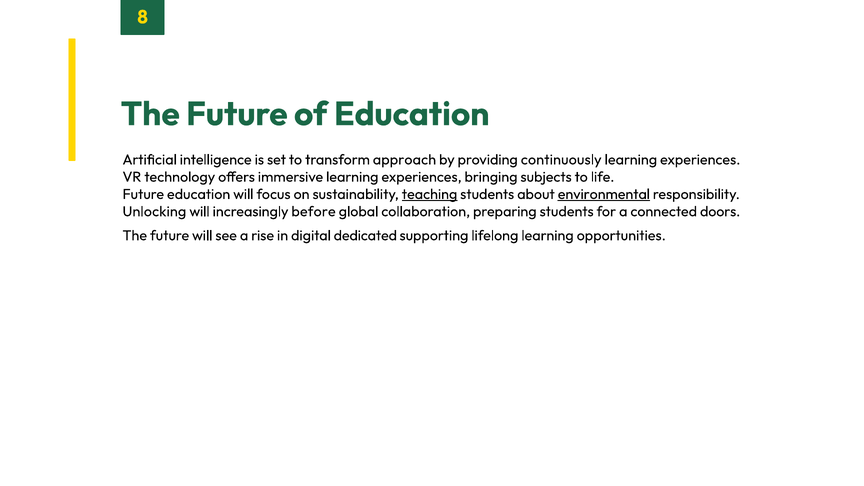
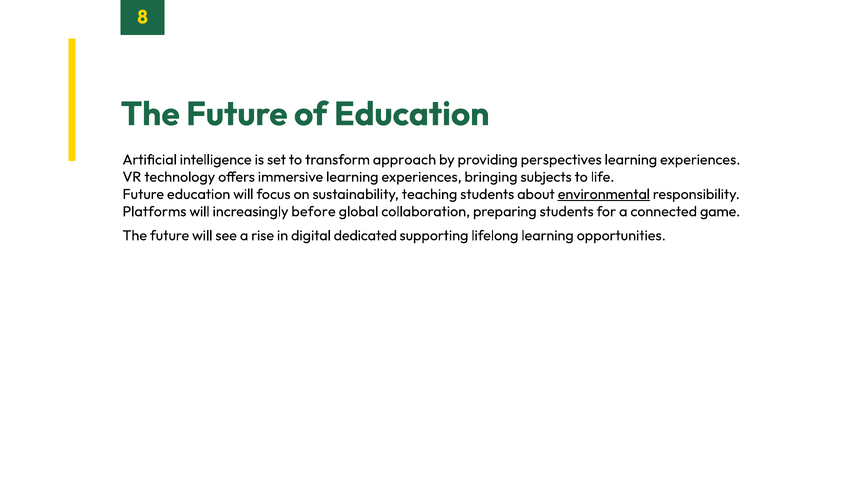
continuously: continuously -> perspectives
teaching underline: present -> none
Unlocking: Unlocking -> Platforms
doors: doors -> game
